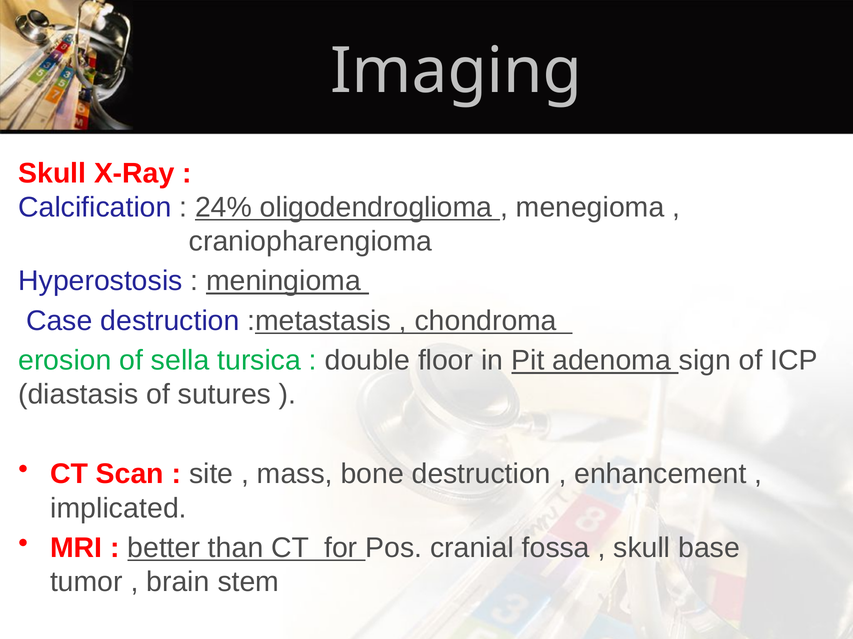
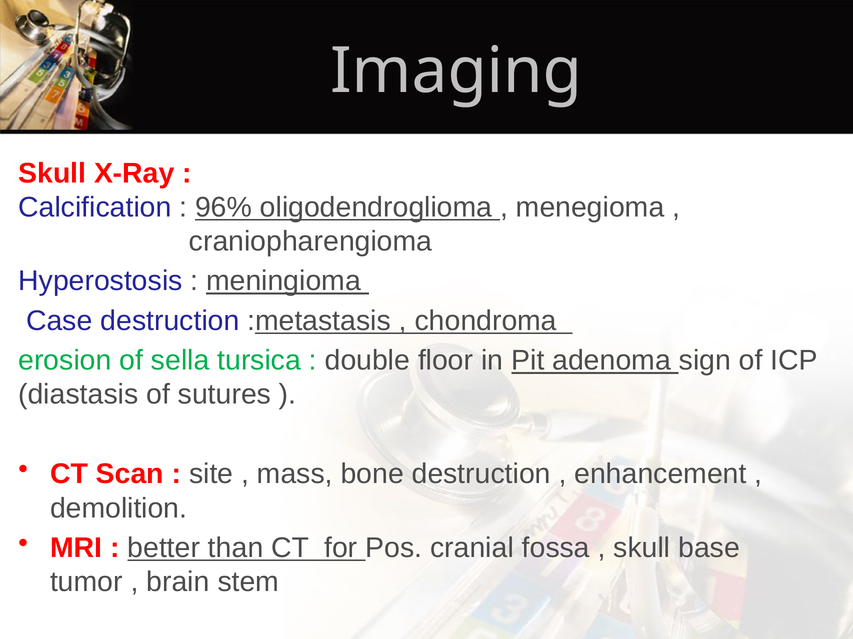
24%: 24% -> 96%
implicated: implicated -> demolition
